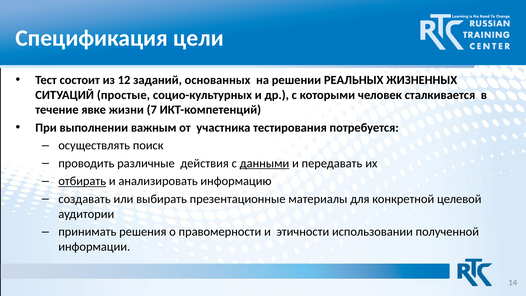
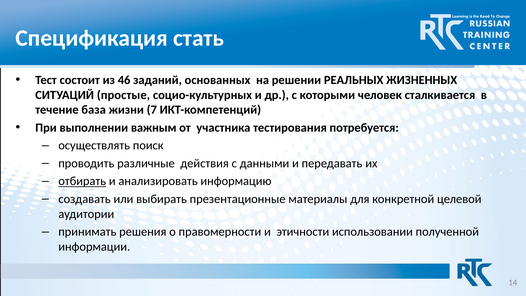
цели: цели -> стать
12: 12 -> 46
явке: явке -> база
данными underline: present -> none
